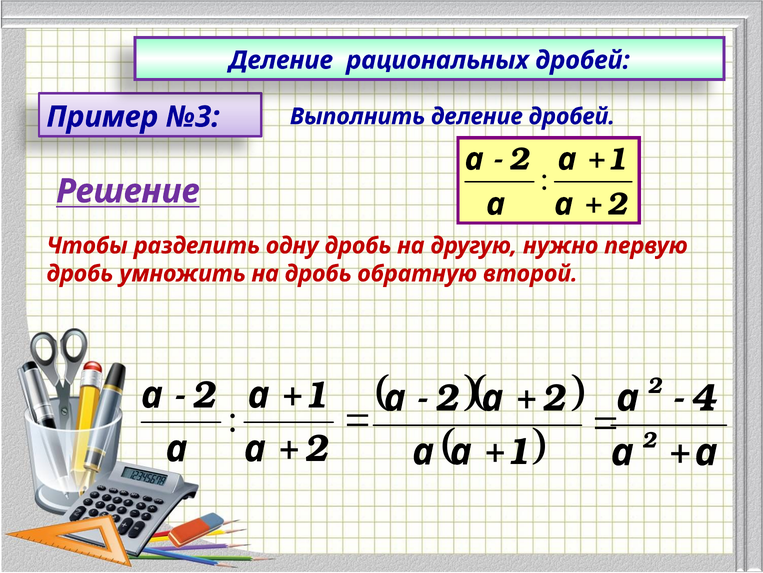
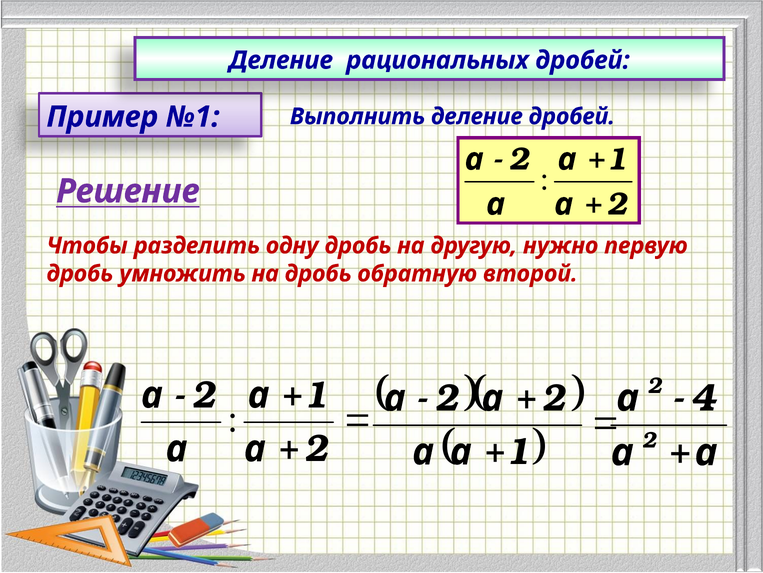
№3: №3 -> №1
